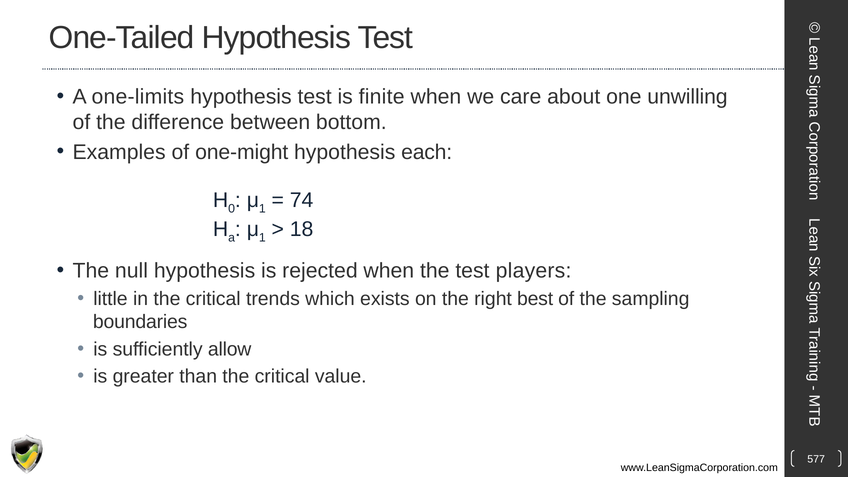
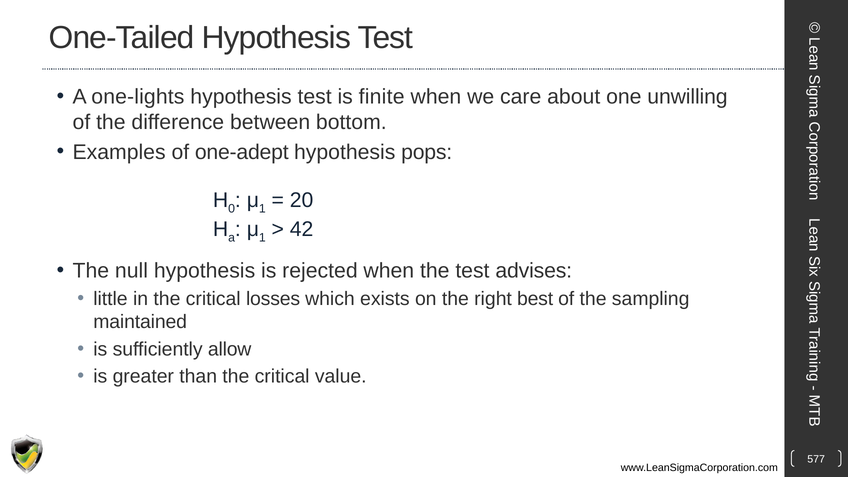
one-limits: one-limits -> one-lights
one-might: one-might -> one-adept
each: each -> pops
74: 74 -> 20
18: 18 -> 42
players: players -> advises
trends: trends -> losses
boundaries: boundaries -> maintained
